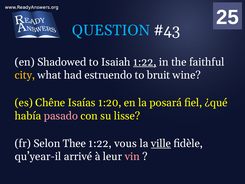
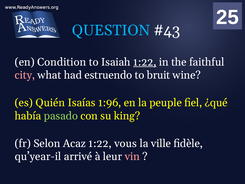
Shadowed: Shadowed -> Condition
city colour: yellow -> pink
Chêne: Chêne -> Quién
1:20: 1:20 -> 1:96
posará: posará -> peuple
pasado colour: pink -> light green
lisse: lisse -> king
Thee: Thee -> Acaz
ville underline: present -> none
